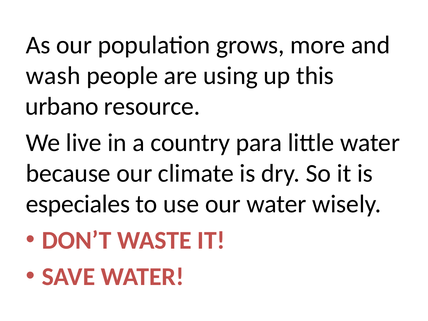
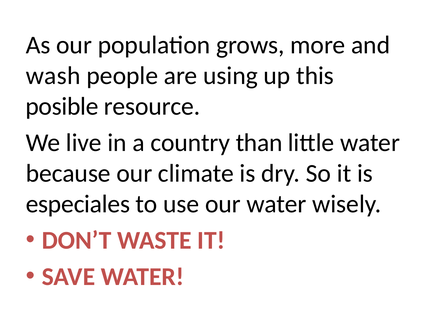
urbano: urbano -> posible
para: para -> than
